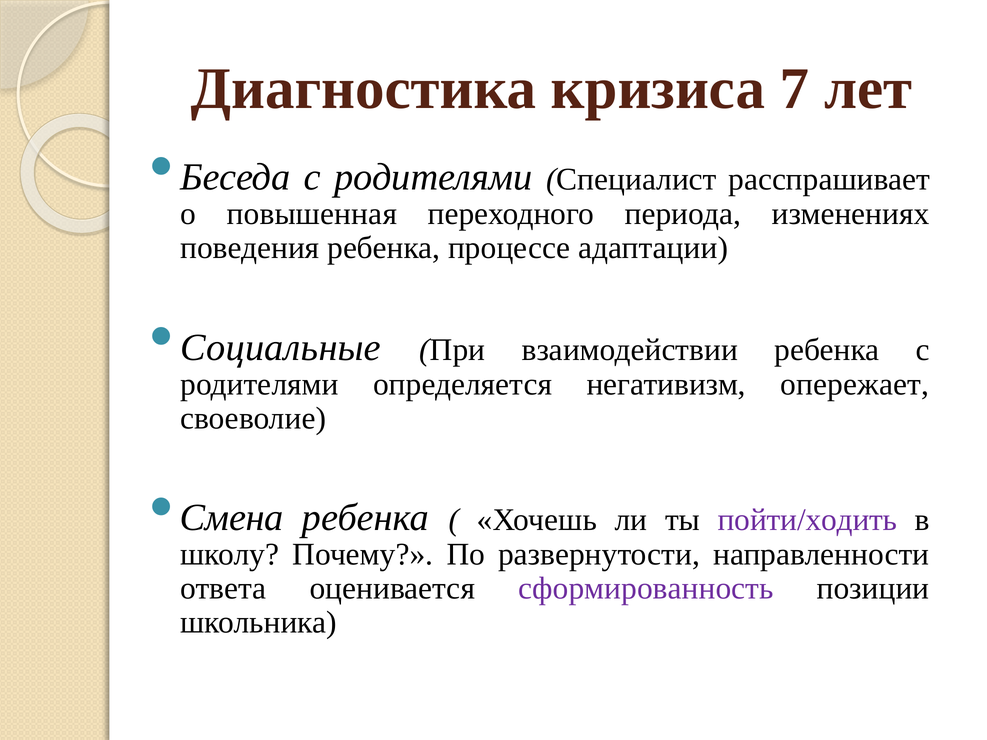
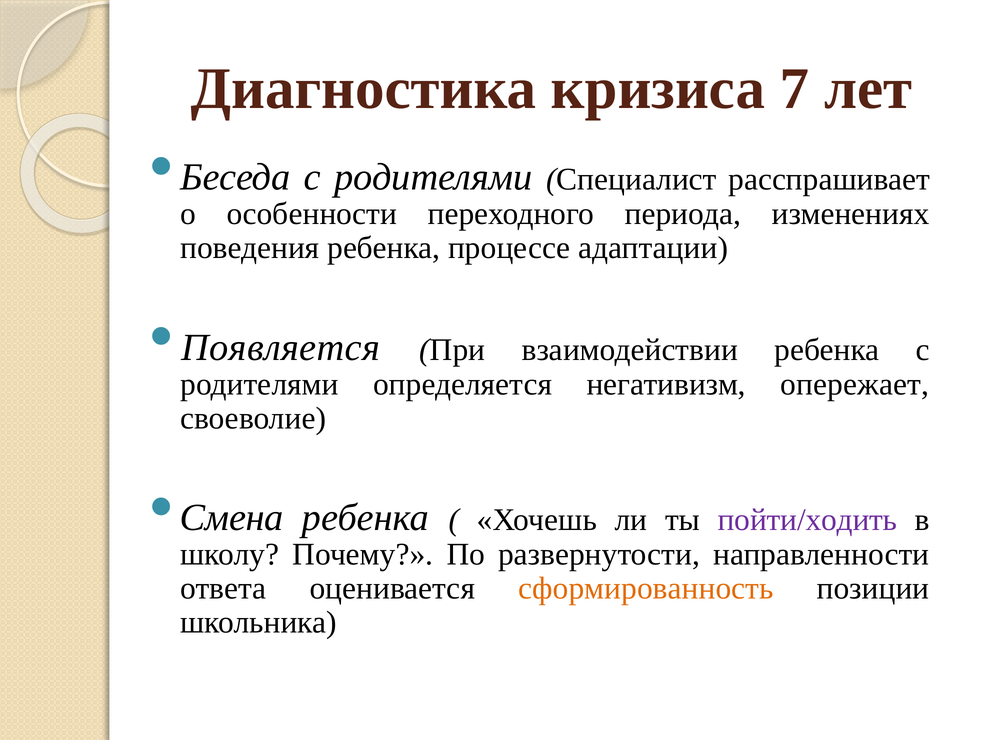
повышенная: повышенная -> особенности
Социальные: Социальные -> Появляется
сформированность colour: purple -> orange
